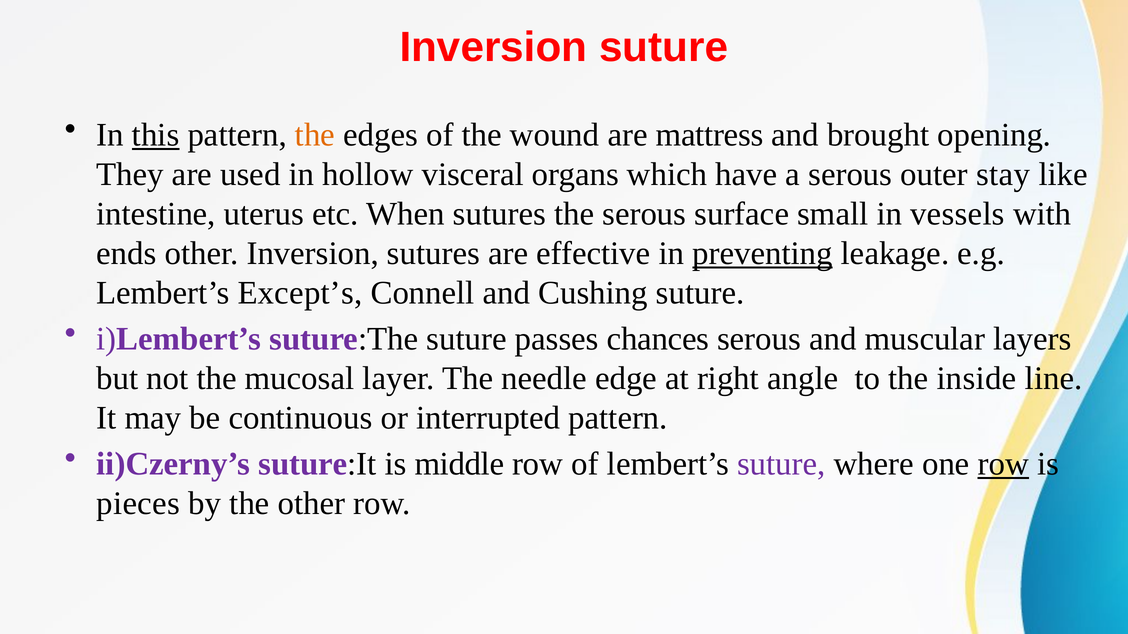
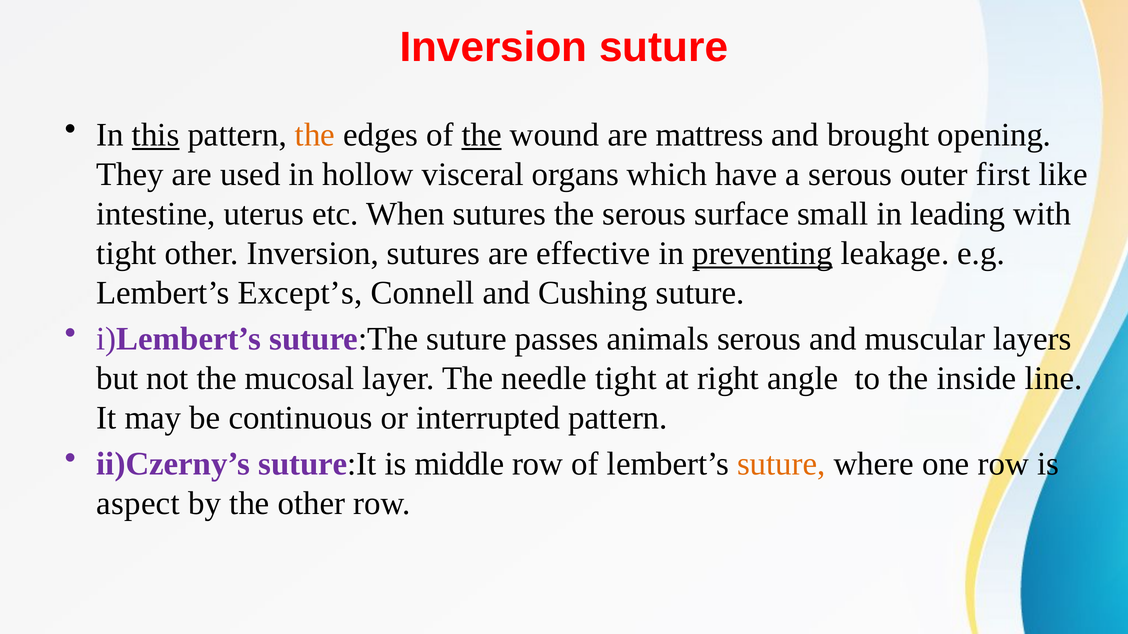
the at (482, 135) underline: none -> present
stay: stay -> first
vessels: vessels -> leading
ends at (127, 253): ends -> tight
chances: chances -> animals
needle edge: edge -> tight
suture at (781, 464) colour: purple -> orange
row at (1003, 464) underline: present -> none
pieces: pieces -> aspect
